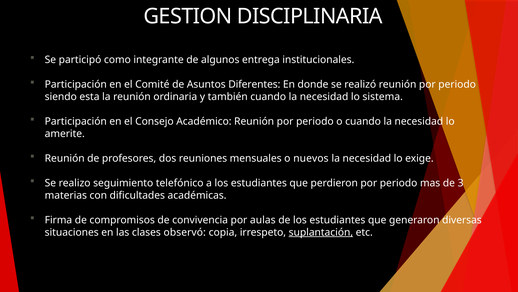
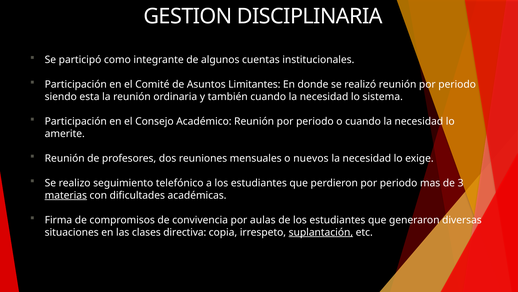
entrega: entrega -> cuentas
Diferentes: Diferentes -> Limitantes
materias underline: none -> present
observó: observó -> directiva
